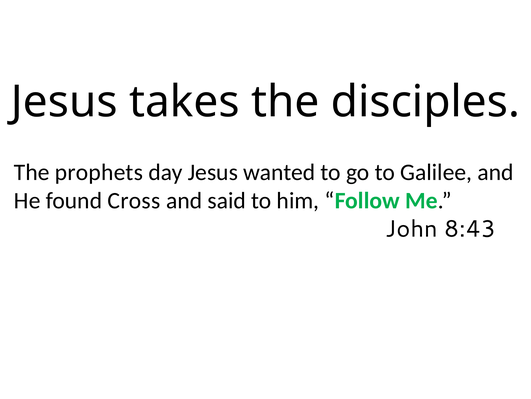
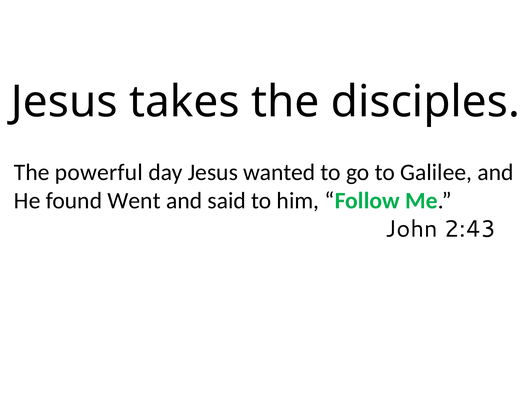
prophets: prophets -> powerful
Cross: Cross -> Went
8:43: 8:43 -> 2:43
